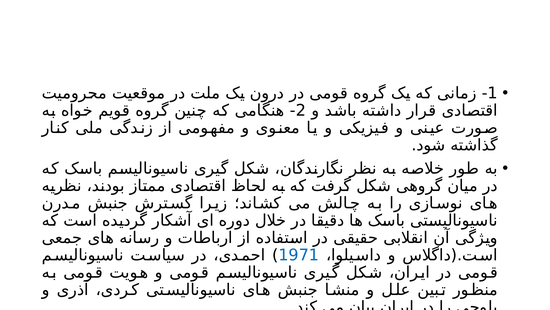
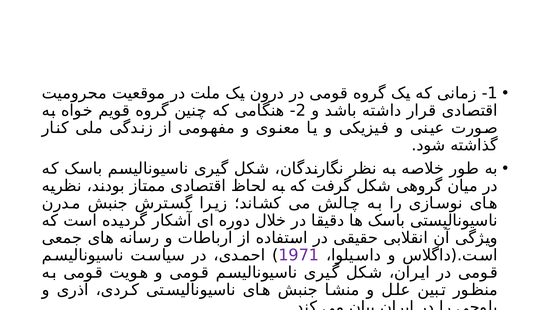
1971 colour: blue -> purple
